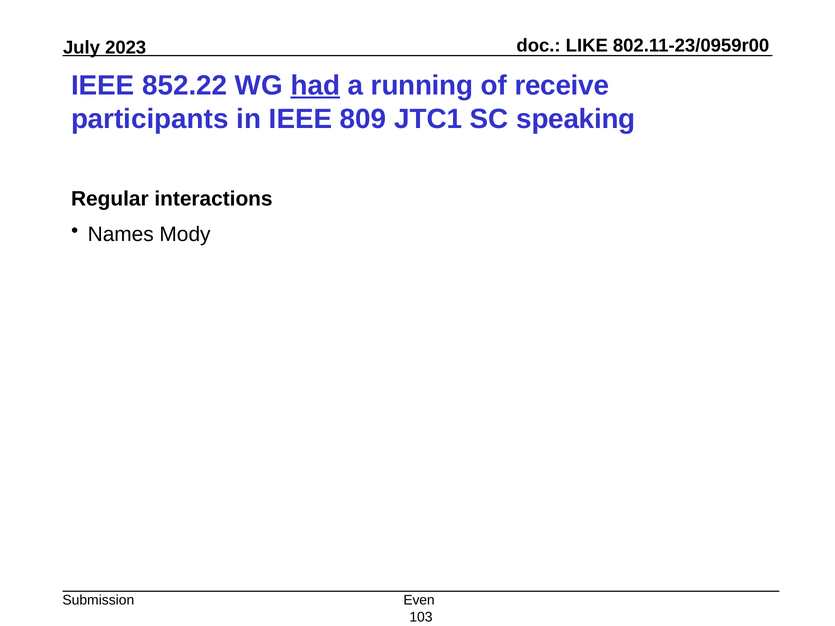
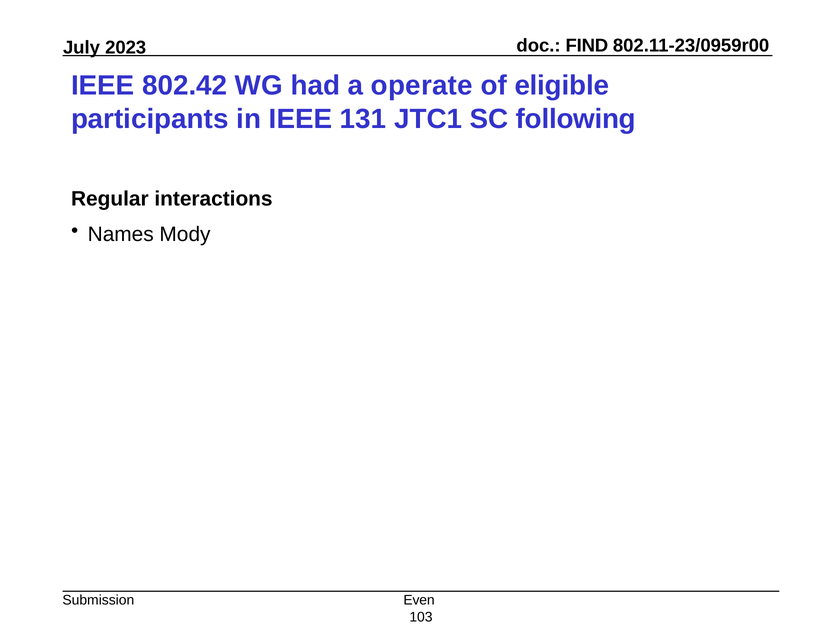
LIKE: LIKE -> FIND
852.22: 852.22 -> 802.42
had underline: present -> none
running: running -> operate
receive: receive -> eligible
809: 809 -> 131
speaking: speaking -> following
